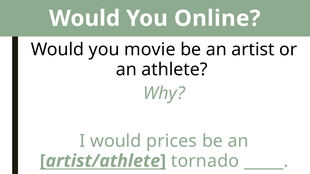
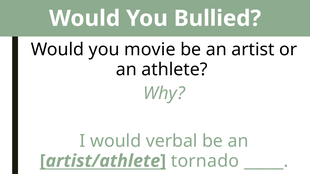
Online: Online -> Bullied
prices: prices -> verbal
